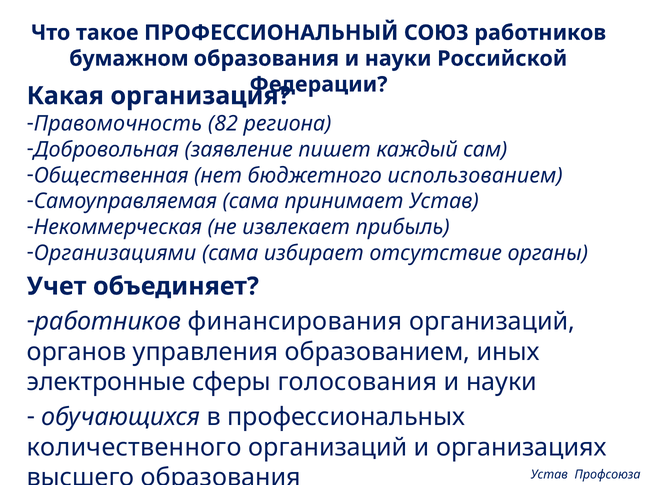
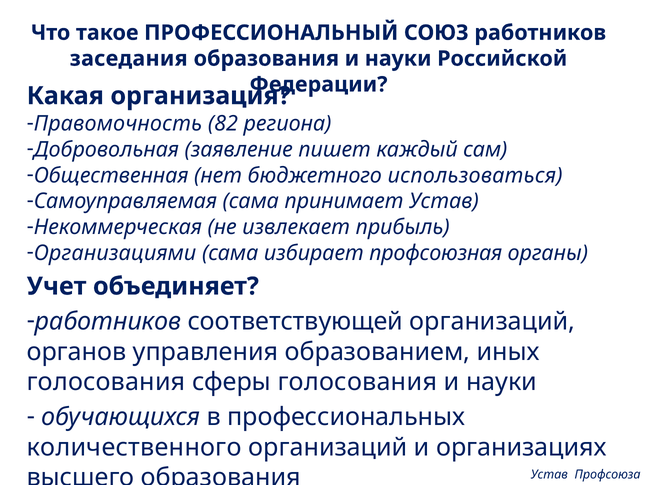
бумажном: бумажном -> заседания
использованием: использованием -> использоваться
отсутствие: отсутствие -> профсоюзная
финансирования: финансирования -> соответствующей
электронные at (106, 382): электронные -> голосования
